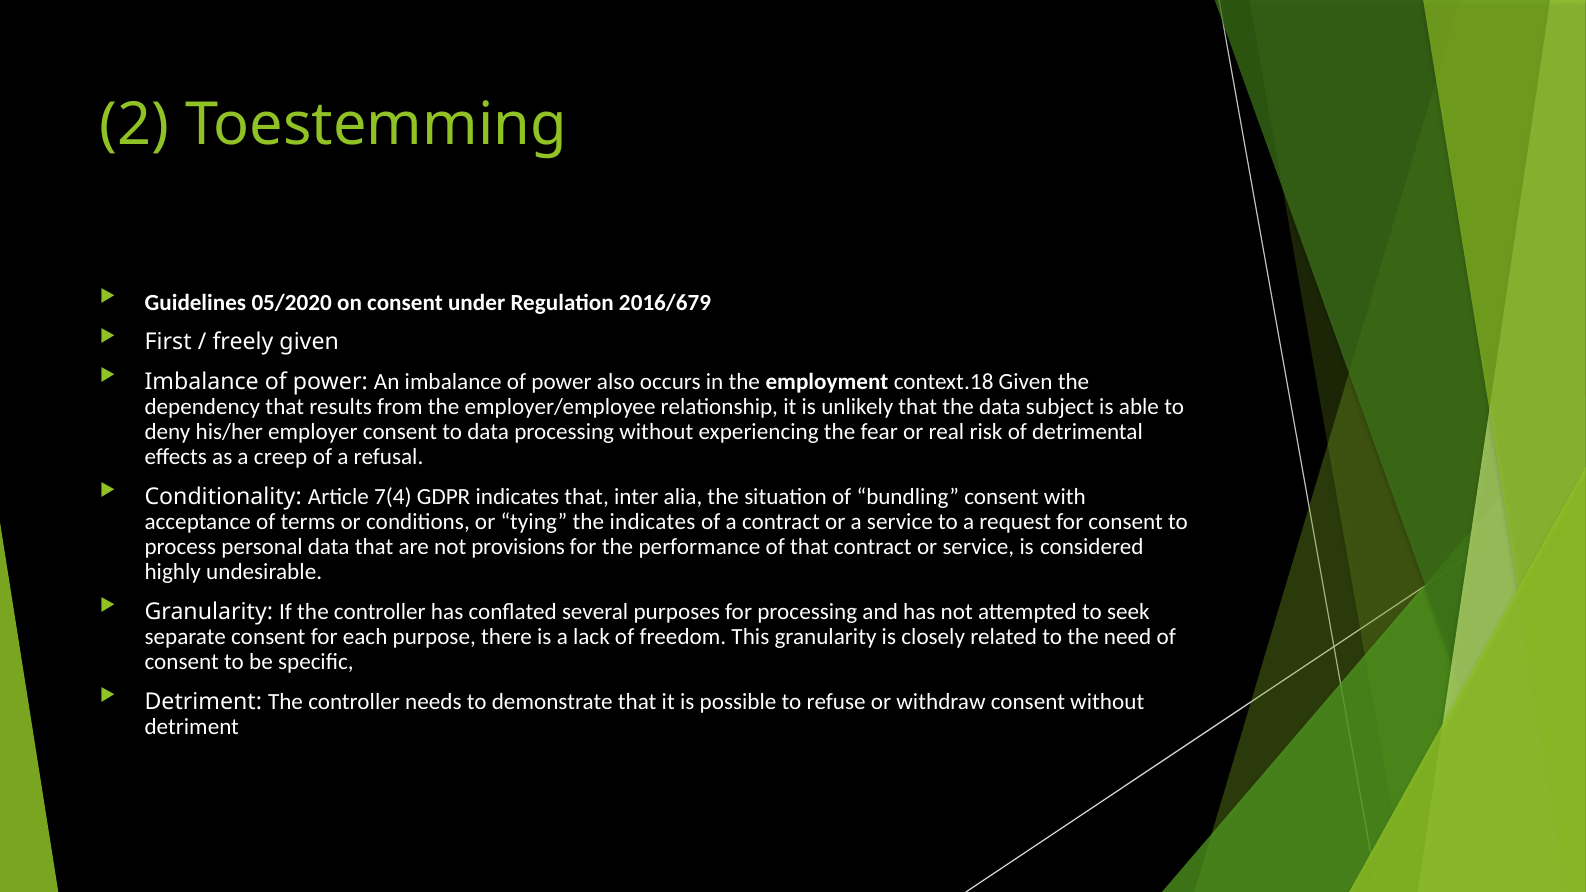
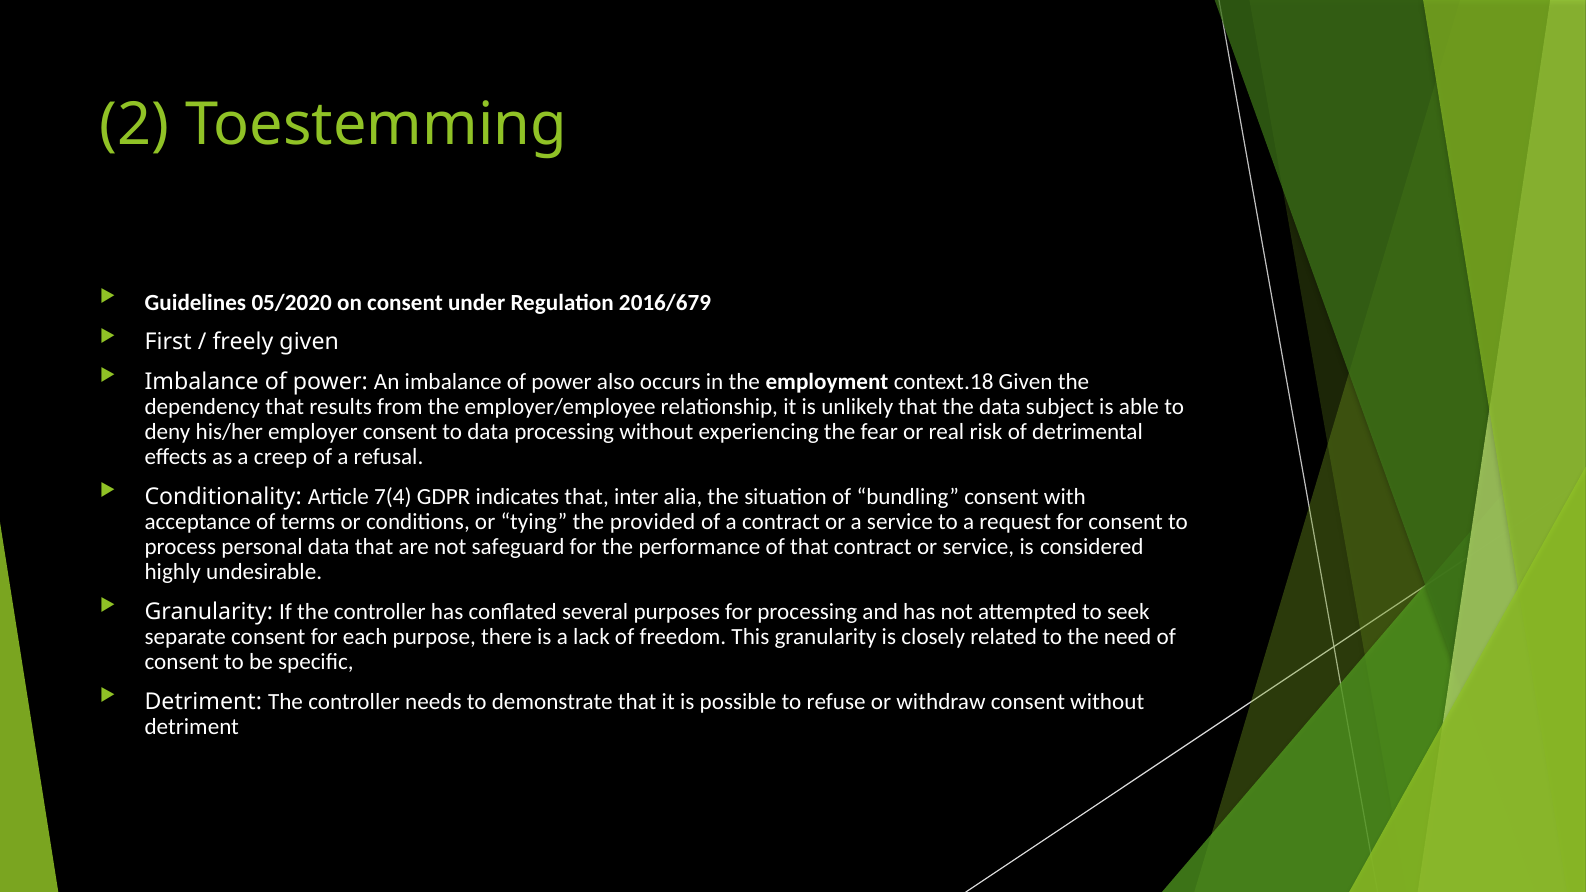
the indicates: indicates -> provided
provisions: provisions -> safeguard
